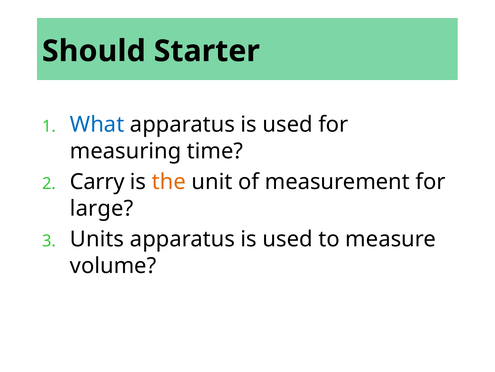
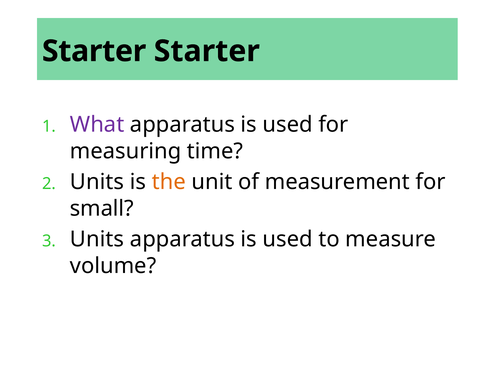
Should at (94, 51): Should -> Starter
What colour: blue -> purple
Carry at (97, 182): Carry -> Units
large: large -> small
